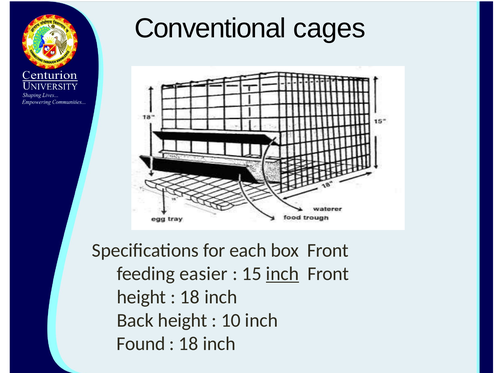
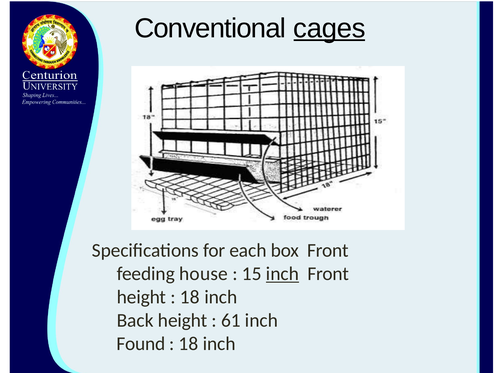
cages underline: none -> present
easier: easier -> house
10: 10 -> 61
